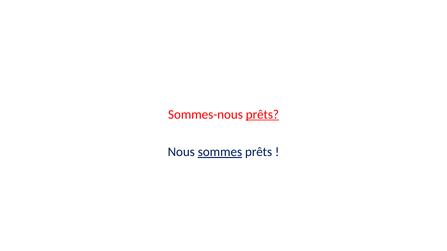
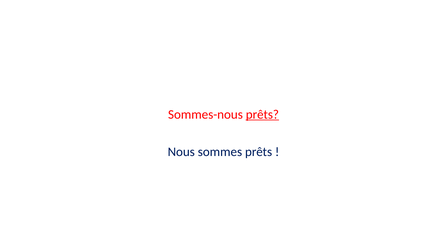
sommes underline: present -> none
